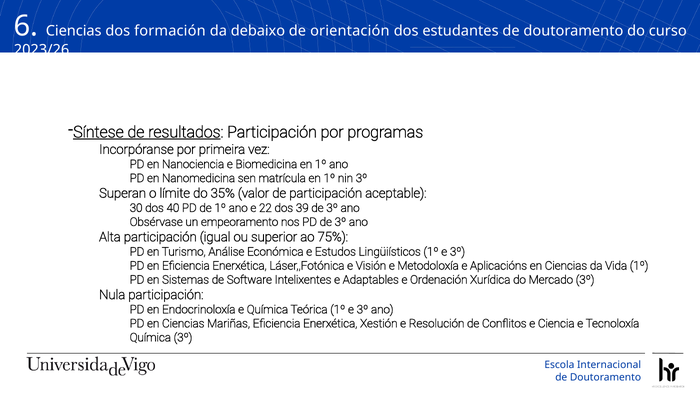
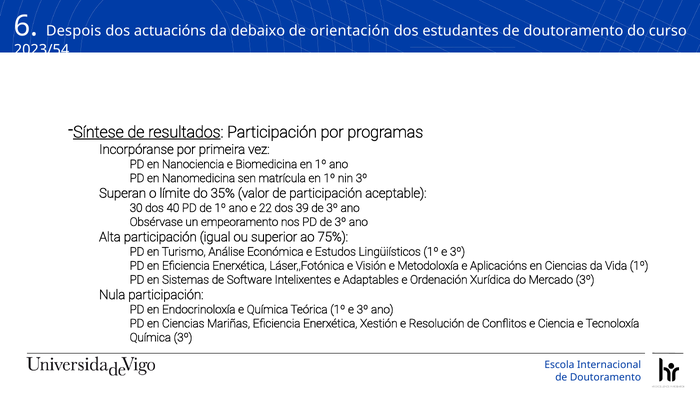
6 Ciencias: Ciencias -> Despois
formación: formación -> actuacións
2023/26: 2023/26 -> 2023/54
